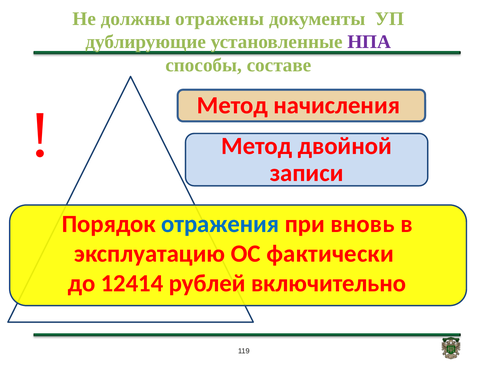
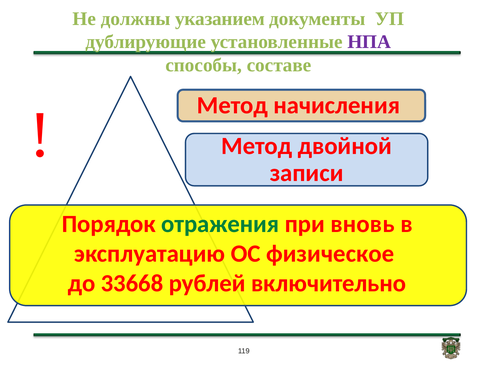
отражены: отражены -> указанием
отражения colour: blue -> green
фактически: фактически -> физическое
12414: 12414 -> 33668
